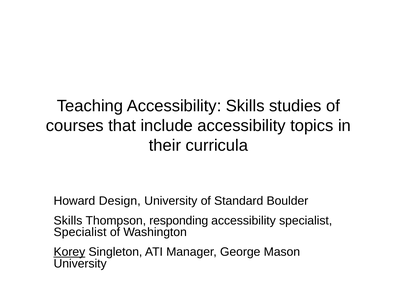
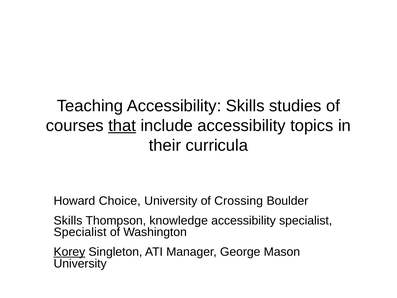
that underline: none -> present
Design: Design -> Choice
Standard: Standard -> Crossing
responding: responding -> knowledge
